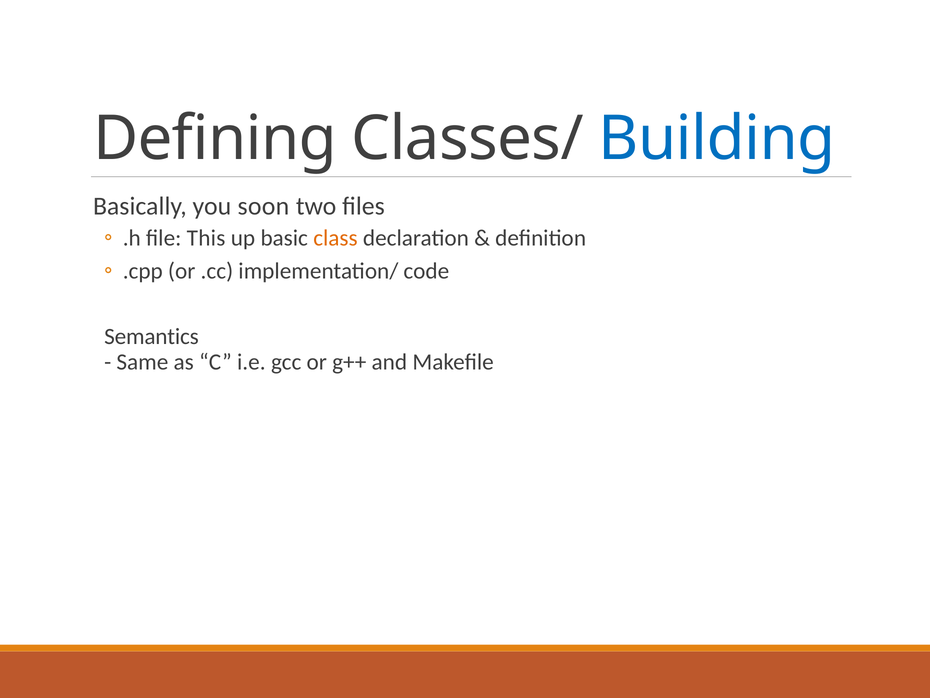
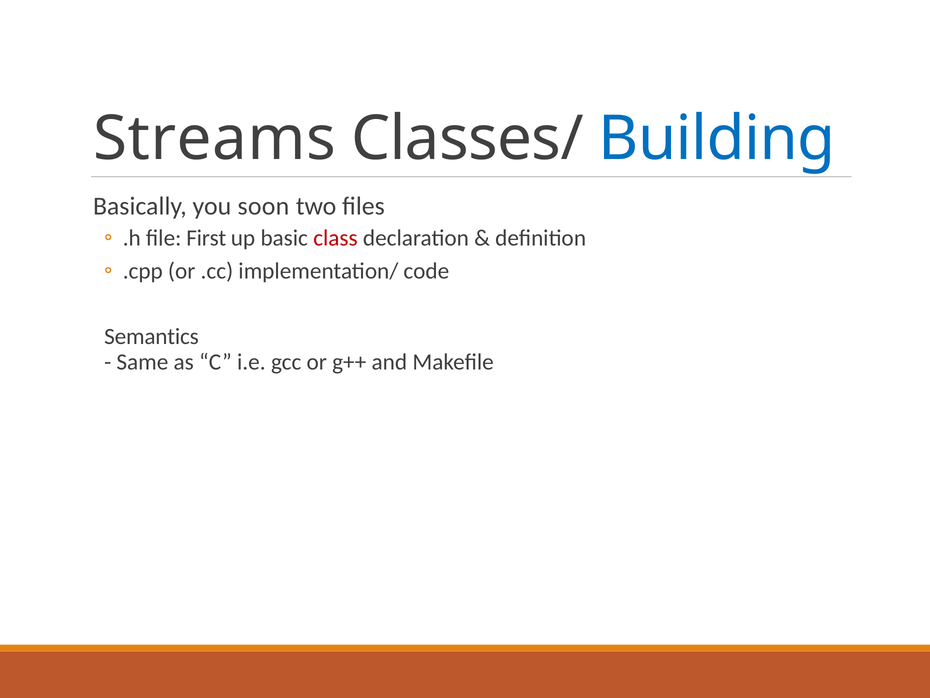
Defining: Defining -> Streams
This: This -> First
class colour: orange -> red
